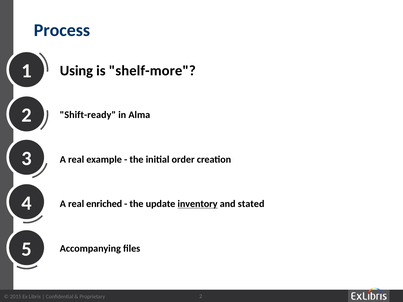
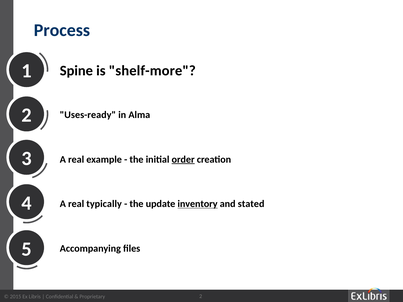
Using: Using -> Spine
Shift-ready: Shift-ready -> Uses-ready
order underline: none -> present
enriched: enriched -> typically
